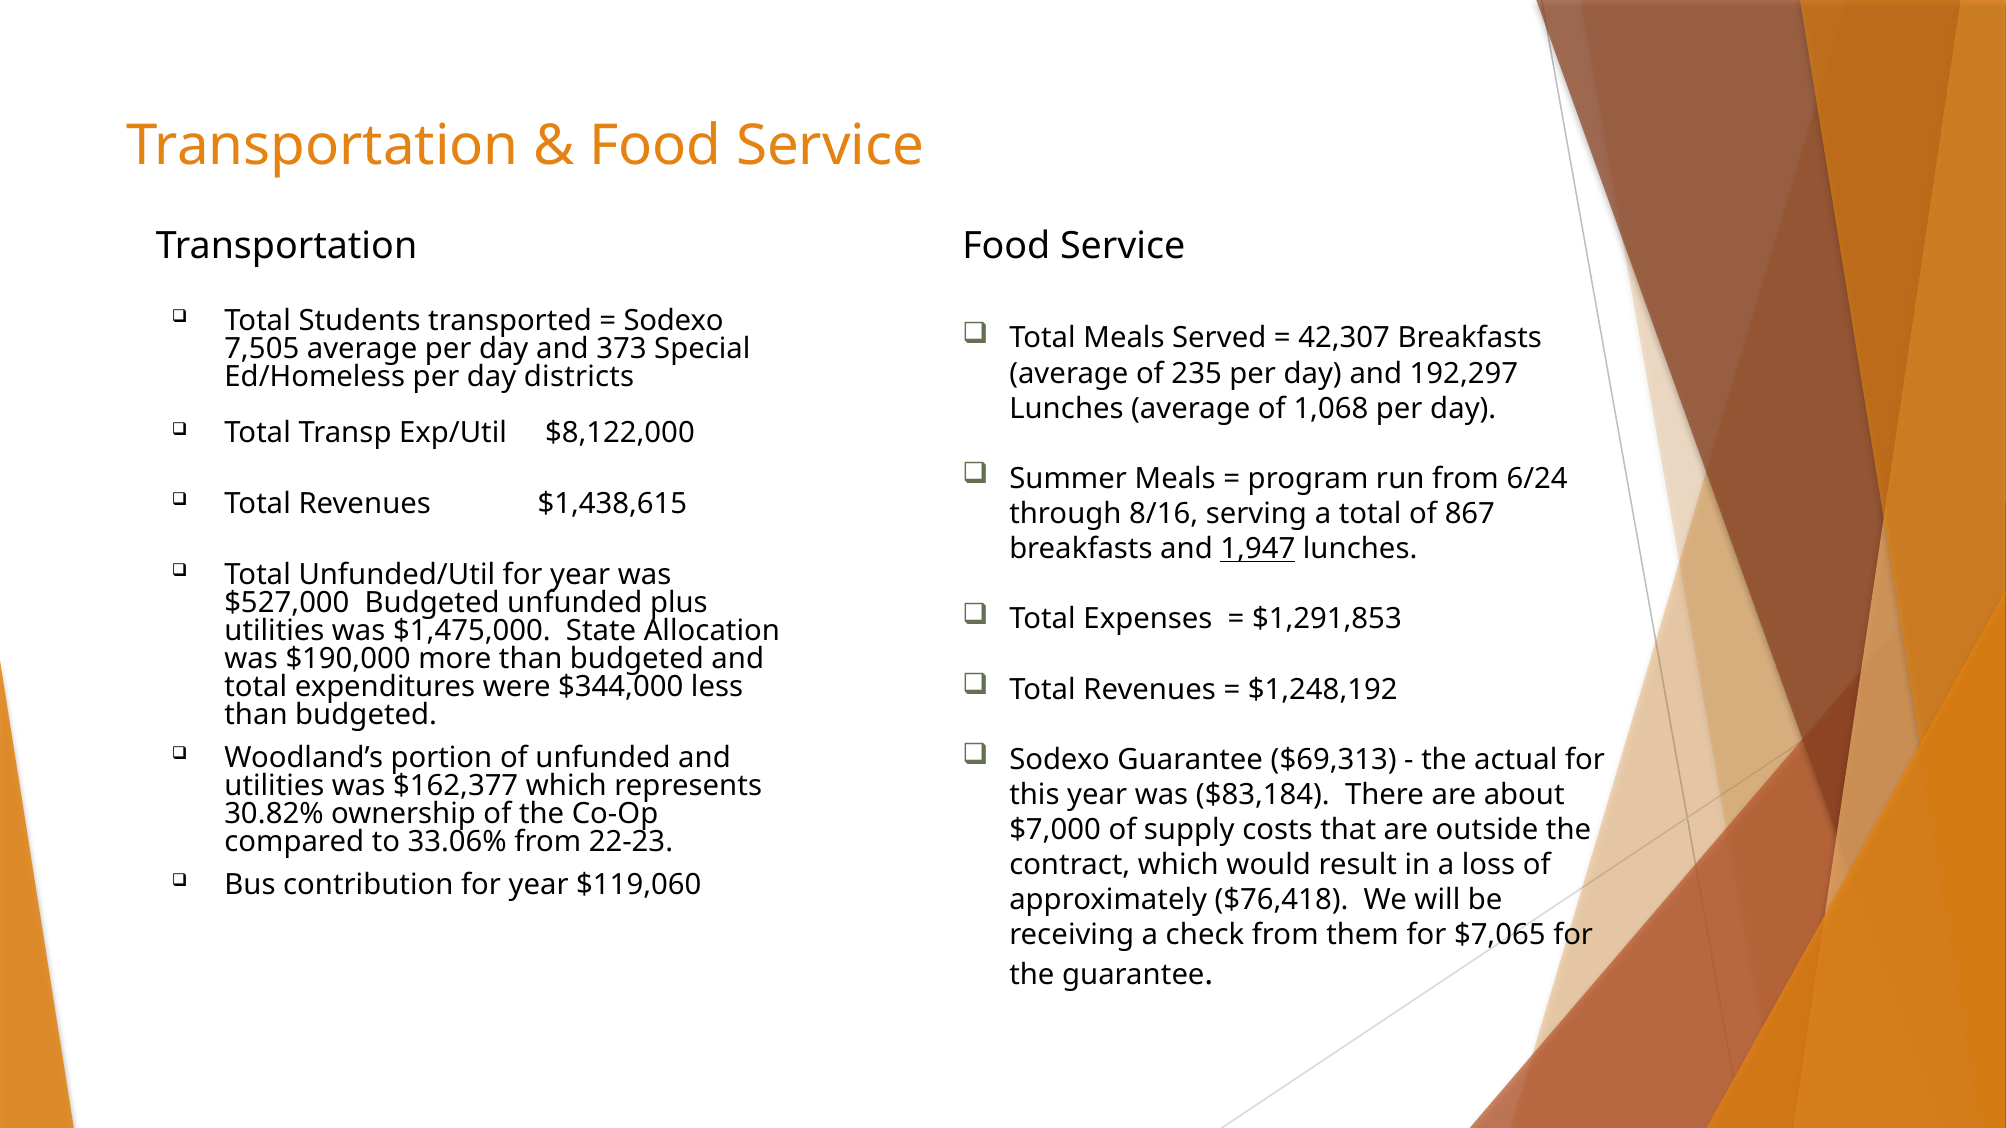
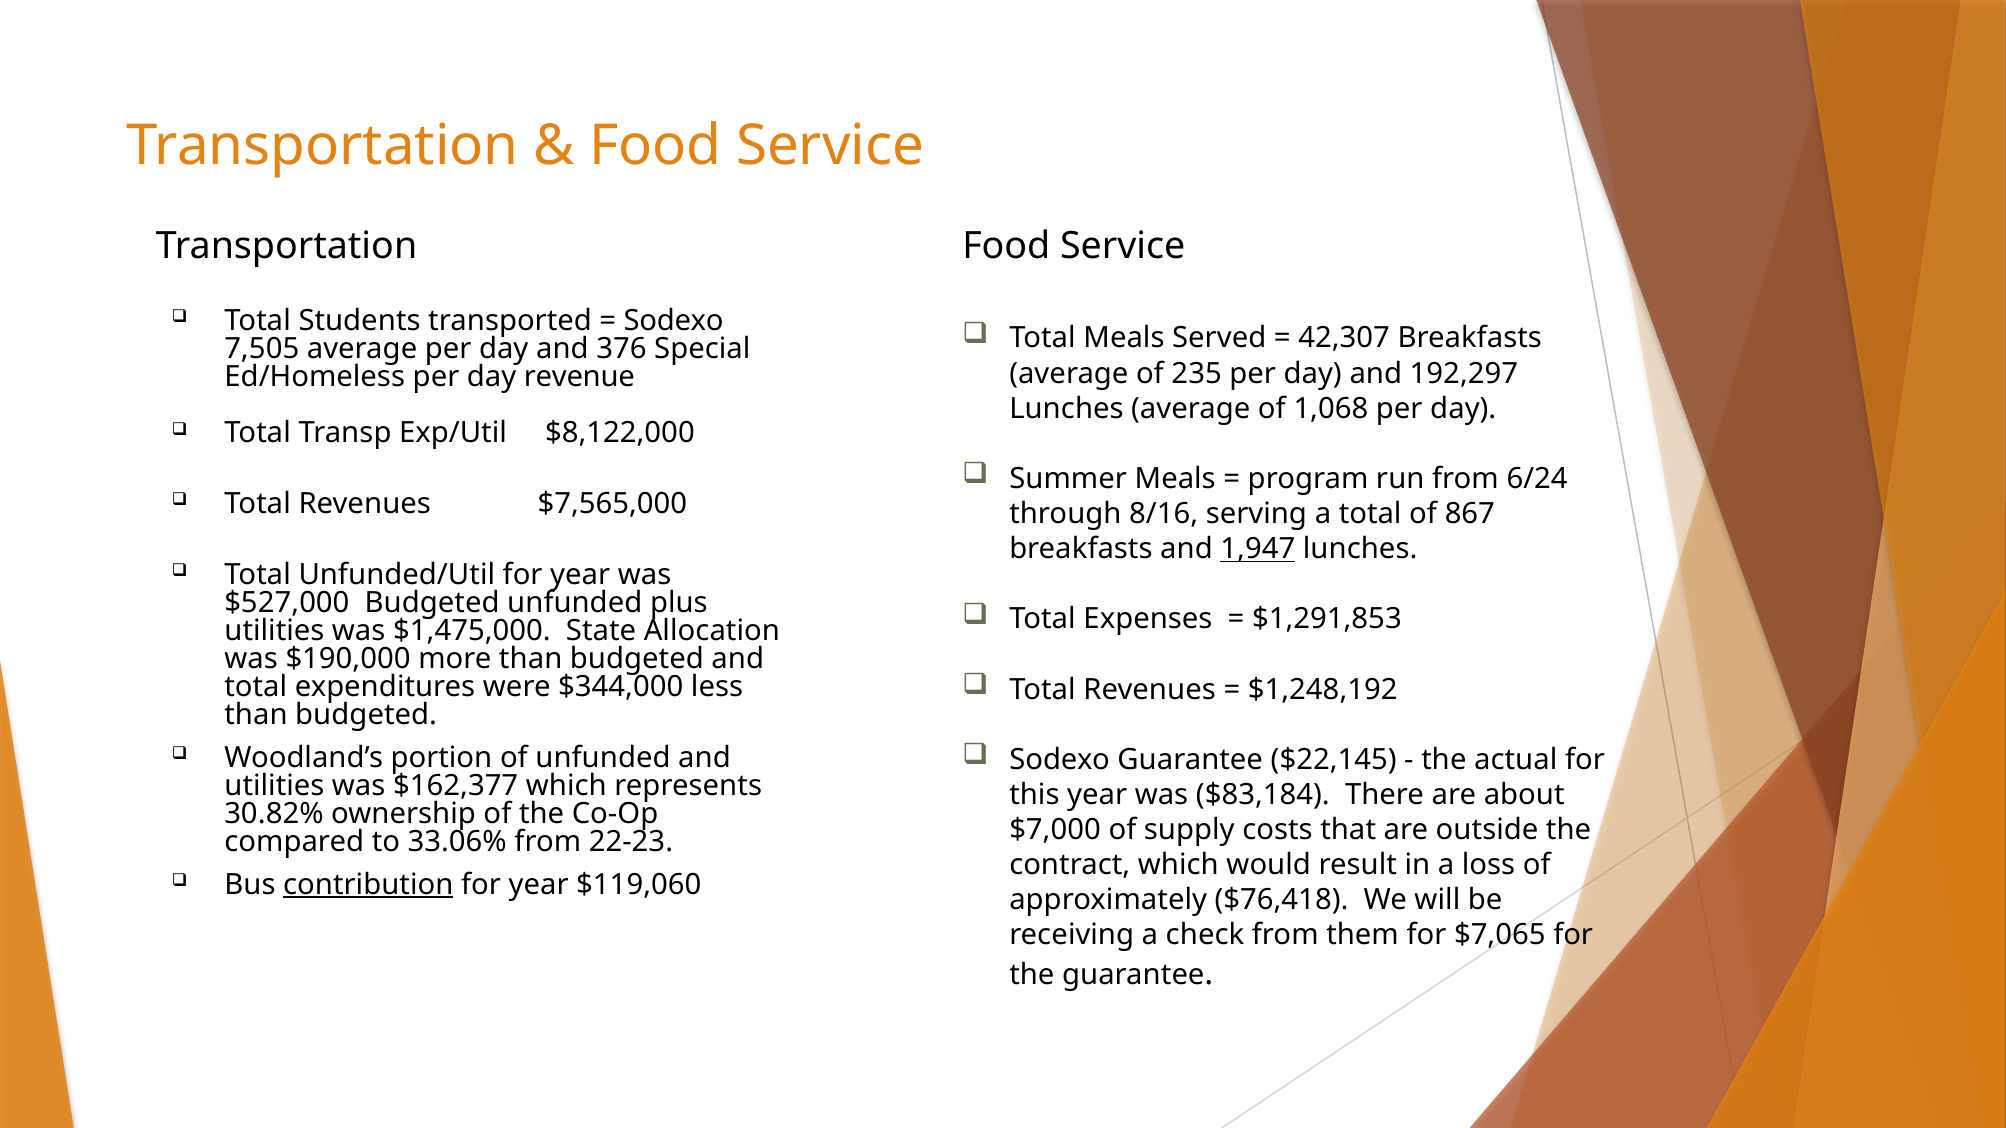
373: 373 -> 376
districts: districts -> revenue
$1,438,615: $1,438,615 -> $7,565,000
$69,313: $69,313 -> $22,145
contribution underline: none -> present
